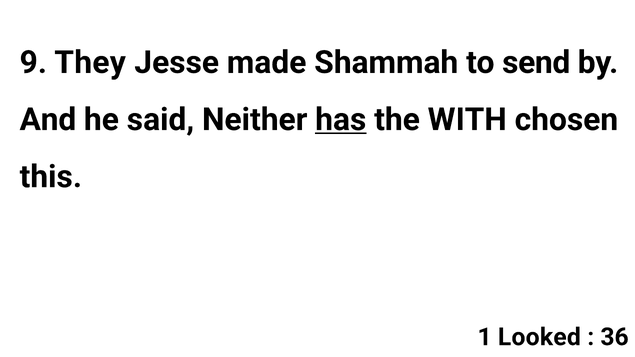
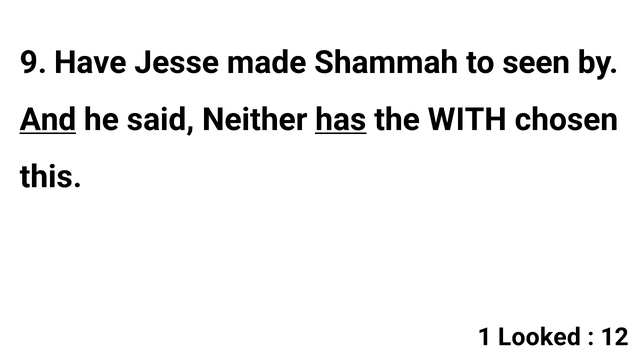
They: They -> Have
send: send -> seen
And underline: none -> present
36: 36 -> 12
